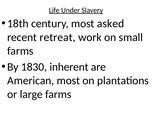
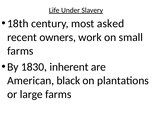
retreat: retreat -> owners
American most: most -> black
